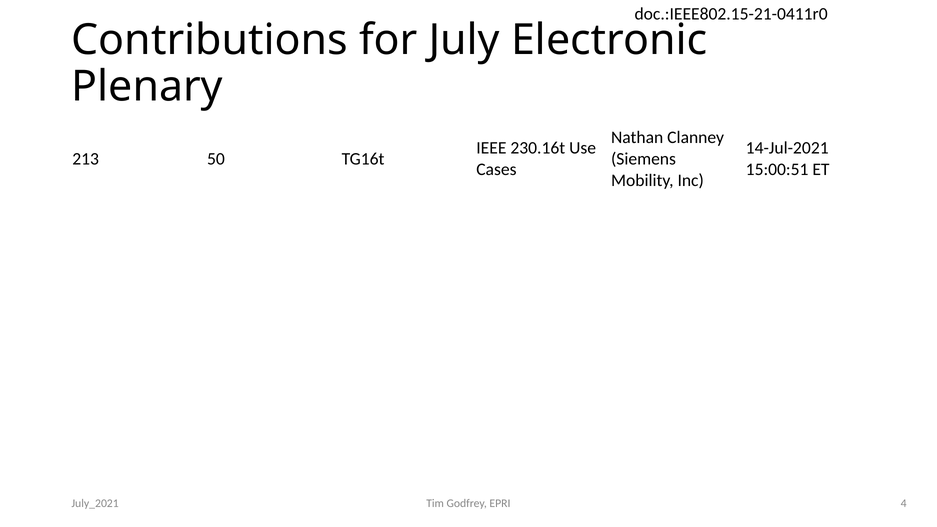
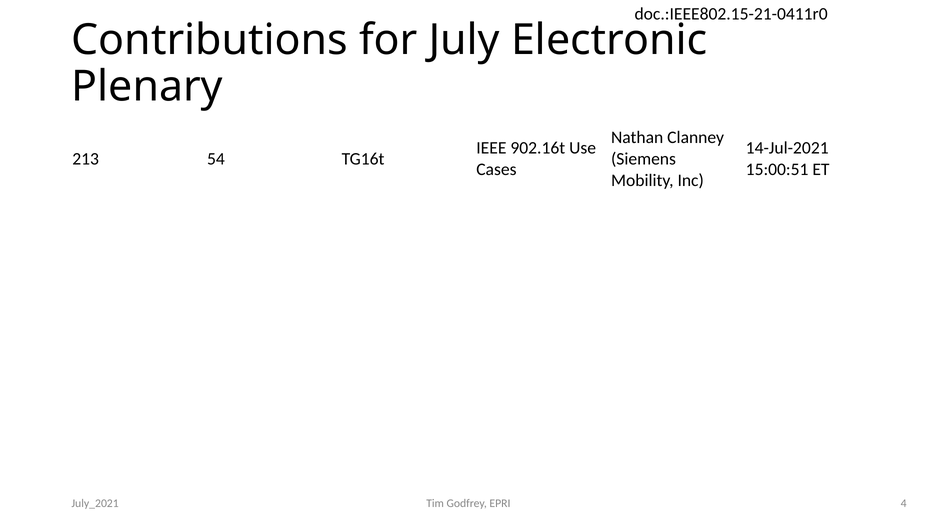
230.16t: 230.16t -> 902.16t
50: 50 -> 54
